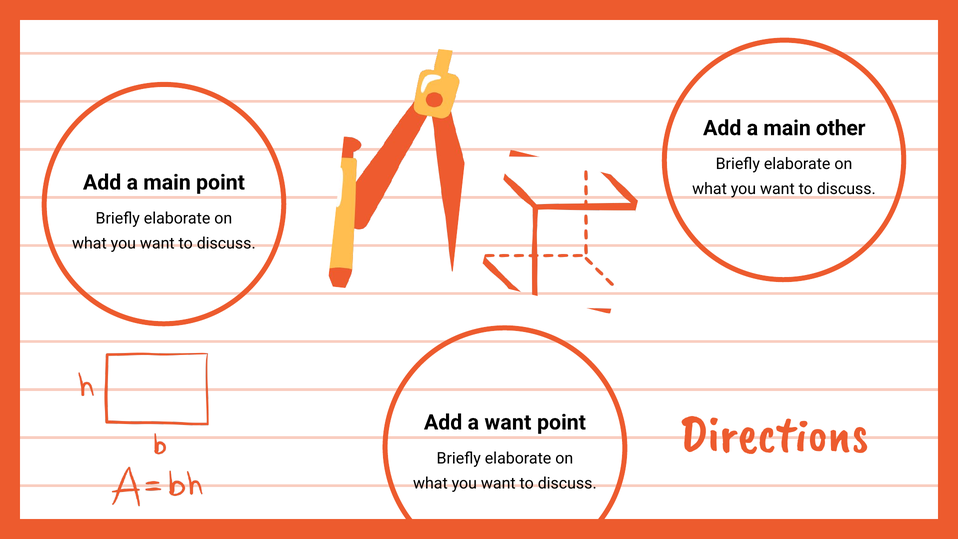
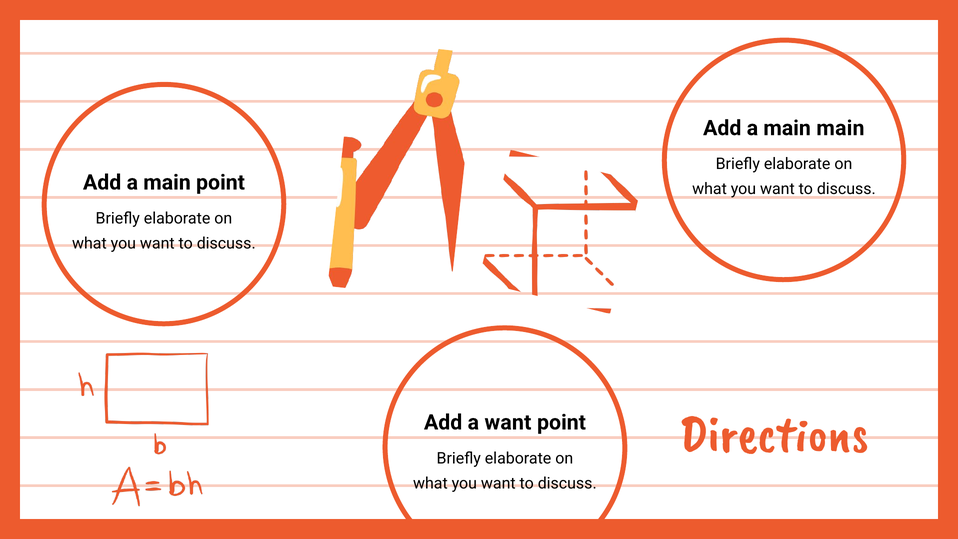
main other: other -> main
